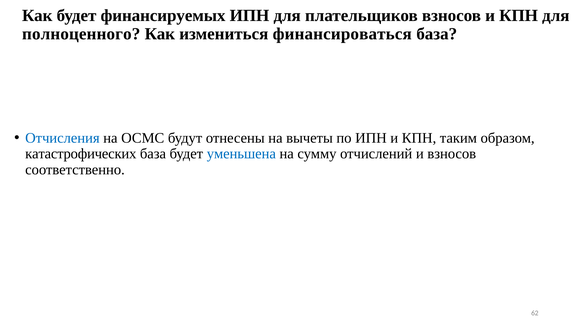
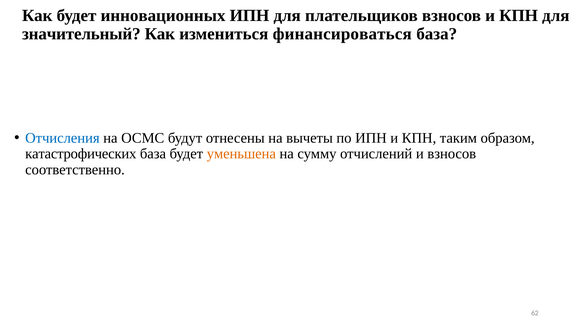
финансируемых: финансируемых -> инновационных
полноценного: полноценного -> значительный
уменьшена colour: blue -> orange
